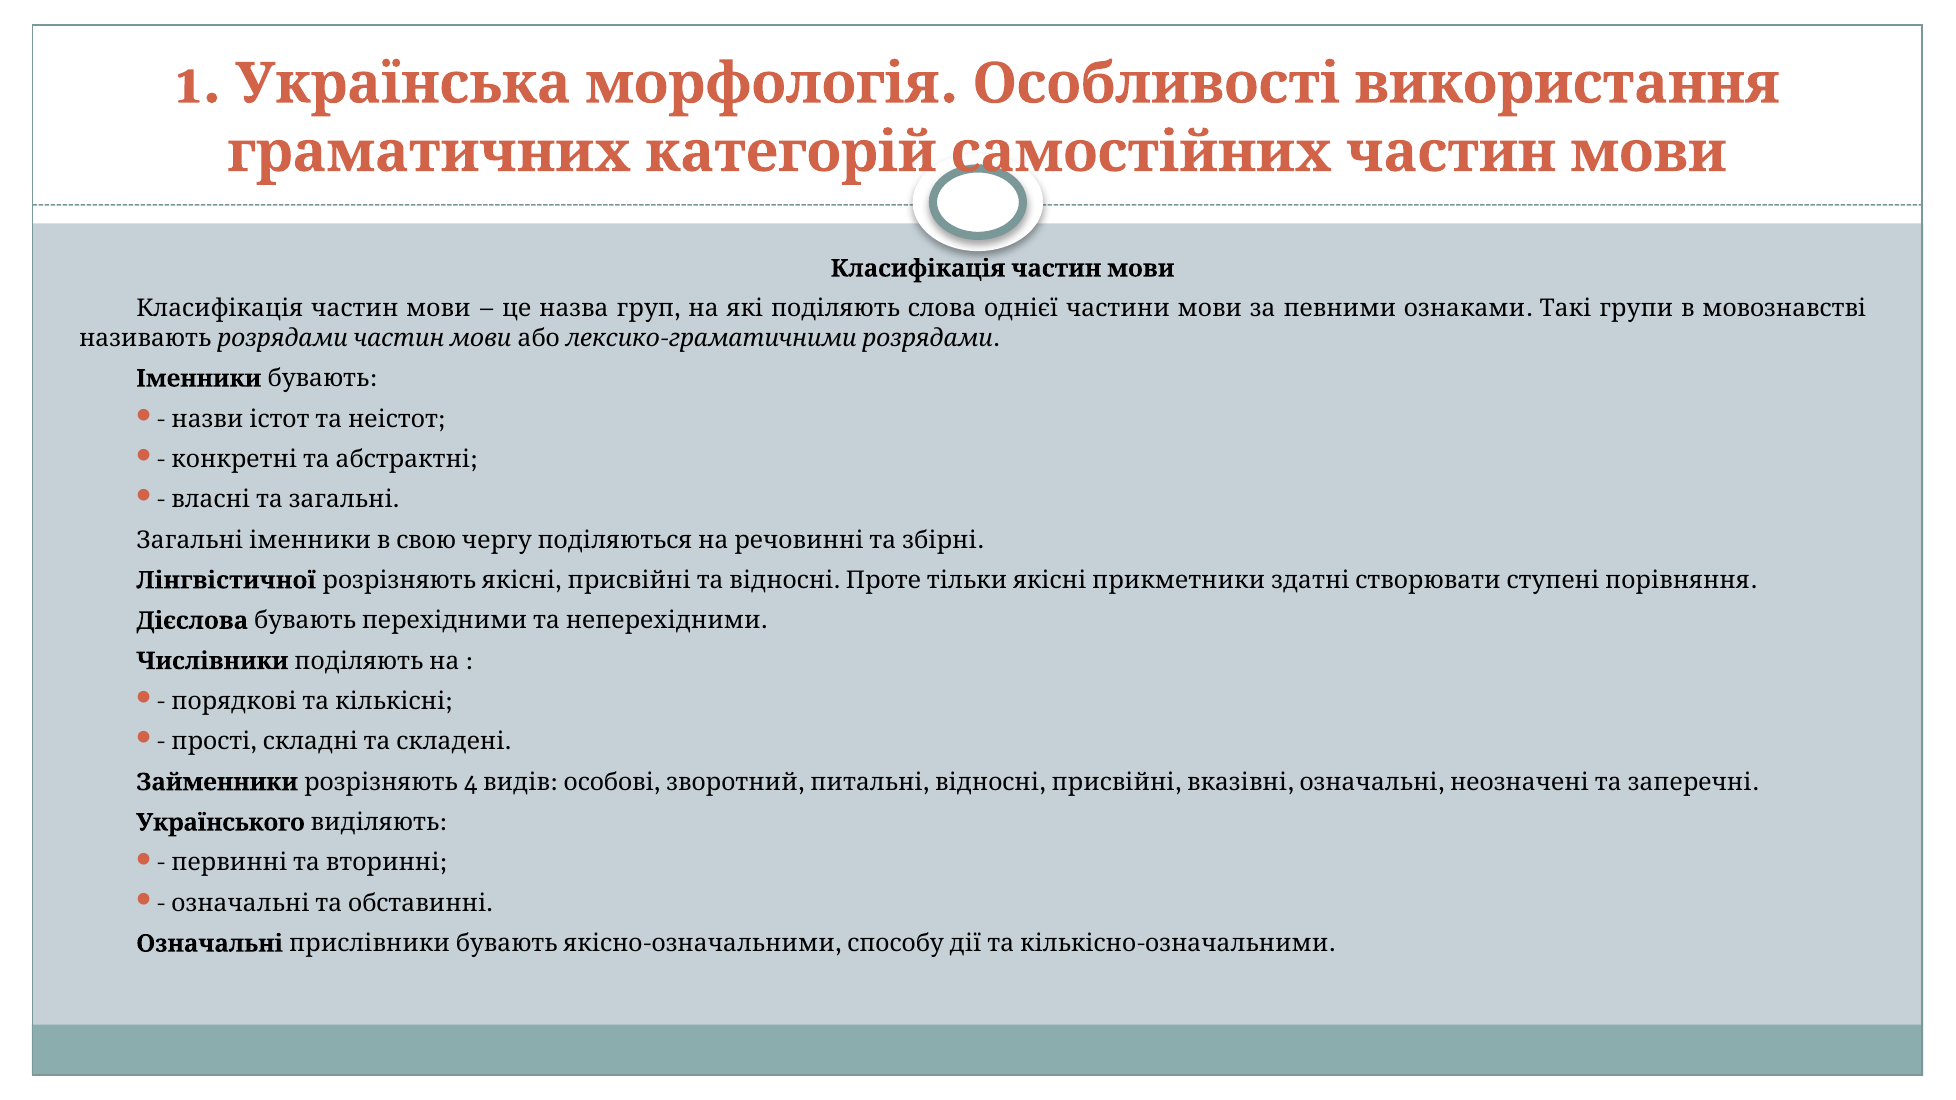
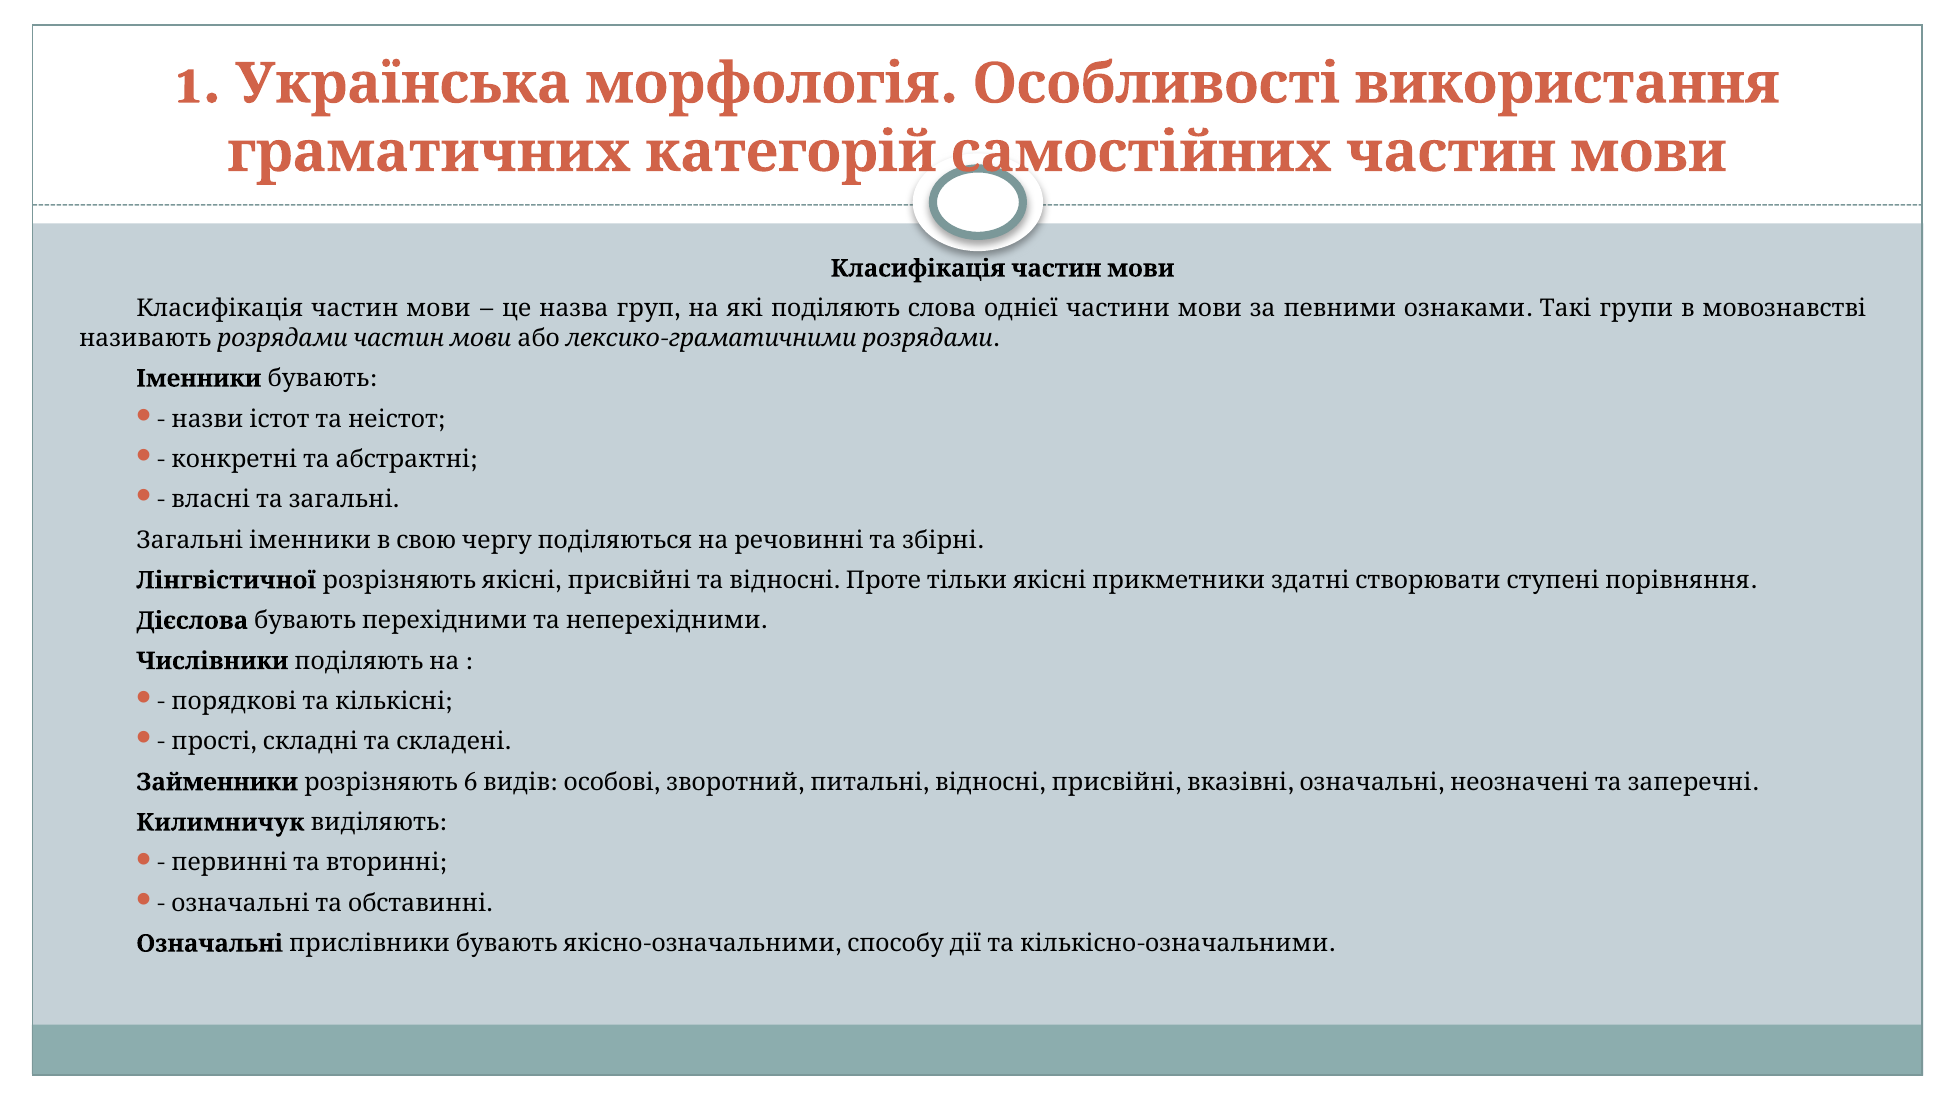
4: 4 -> 6
Українського: Українського -> Килимничук
